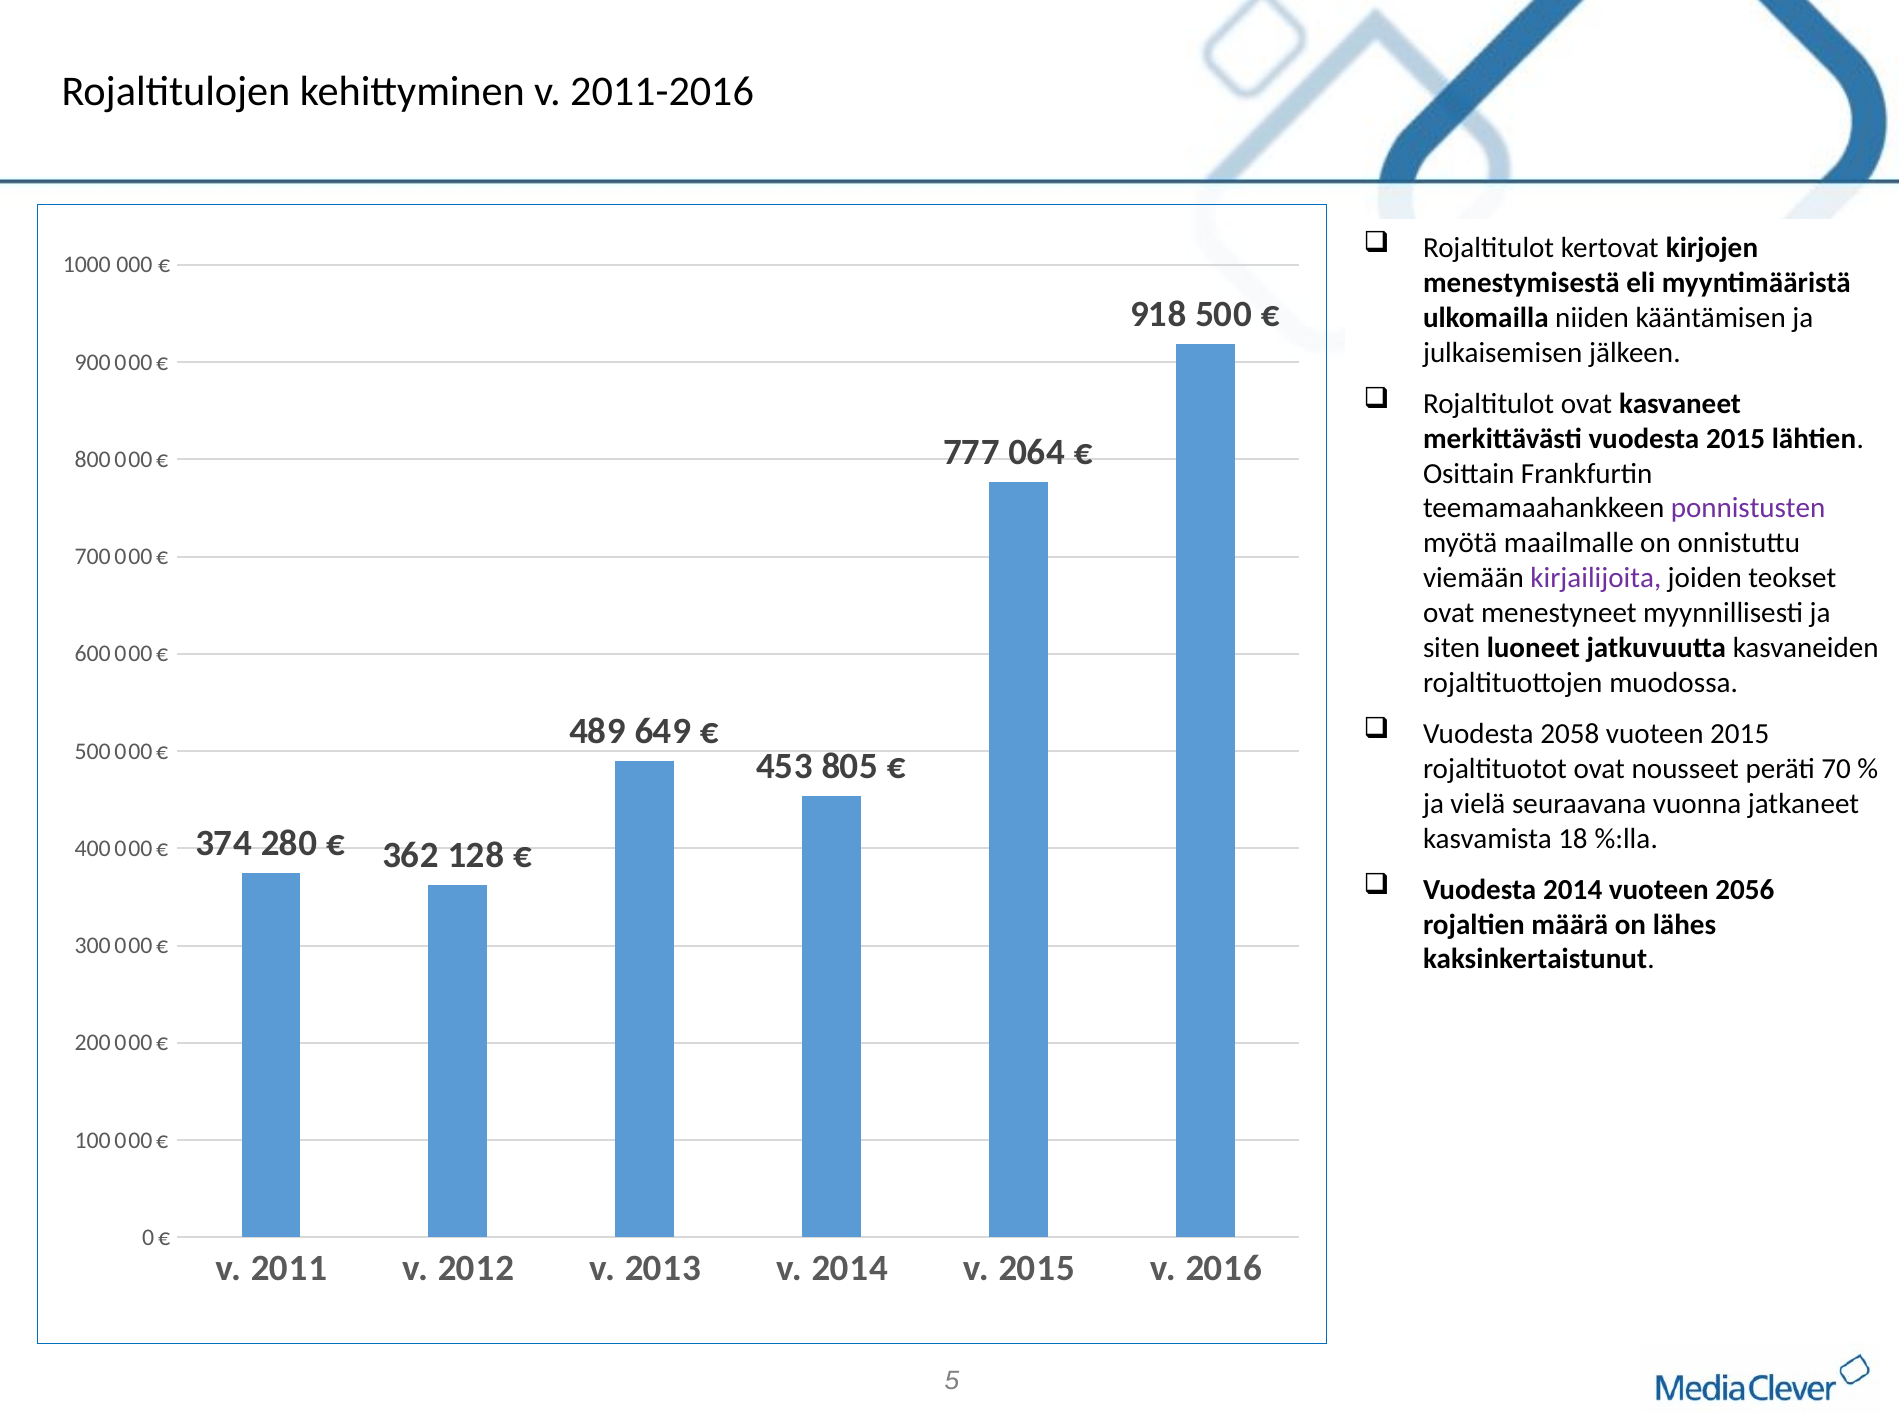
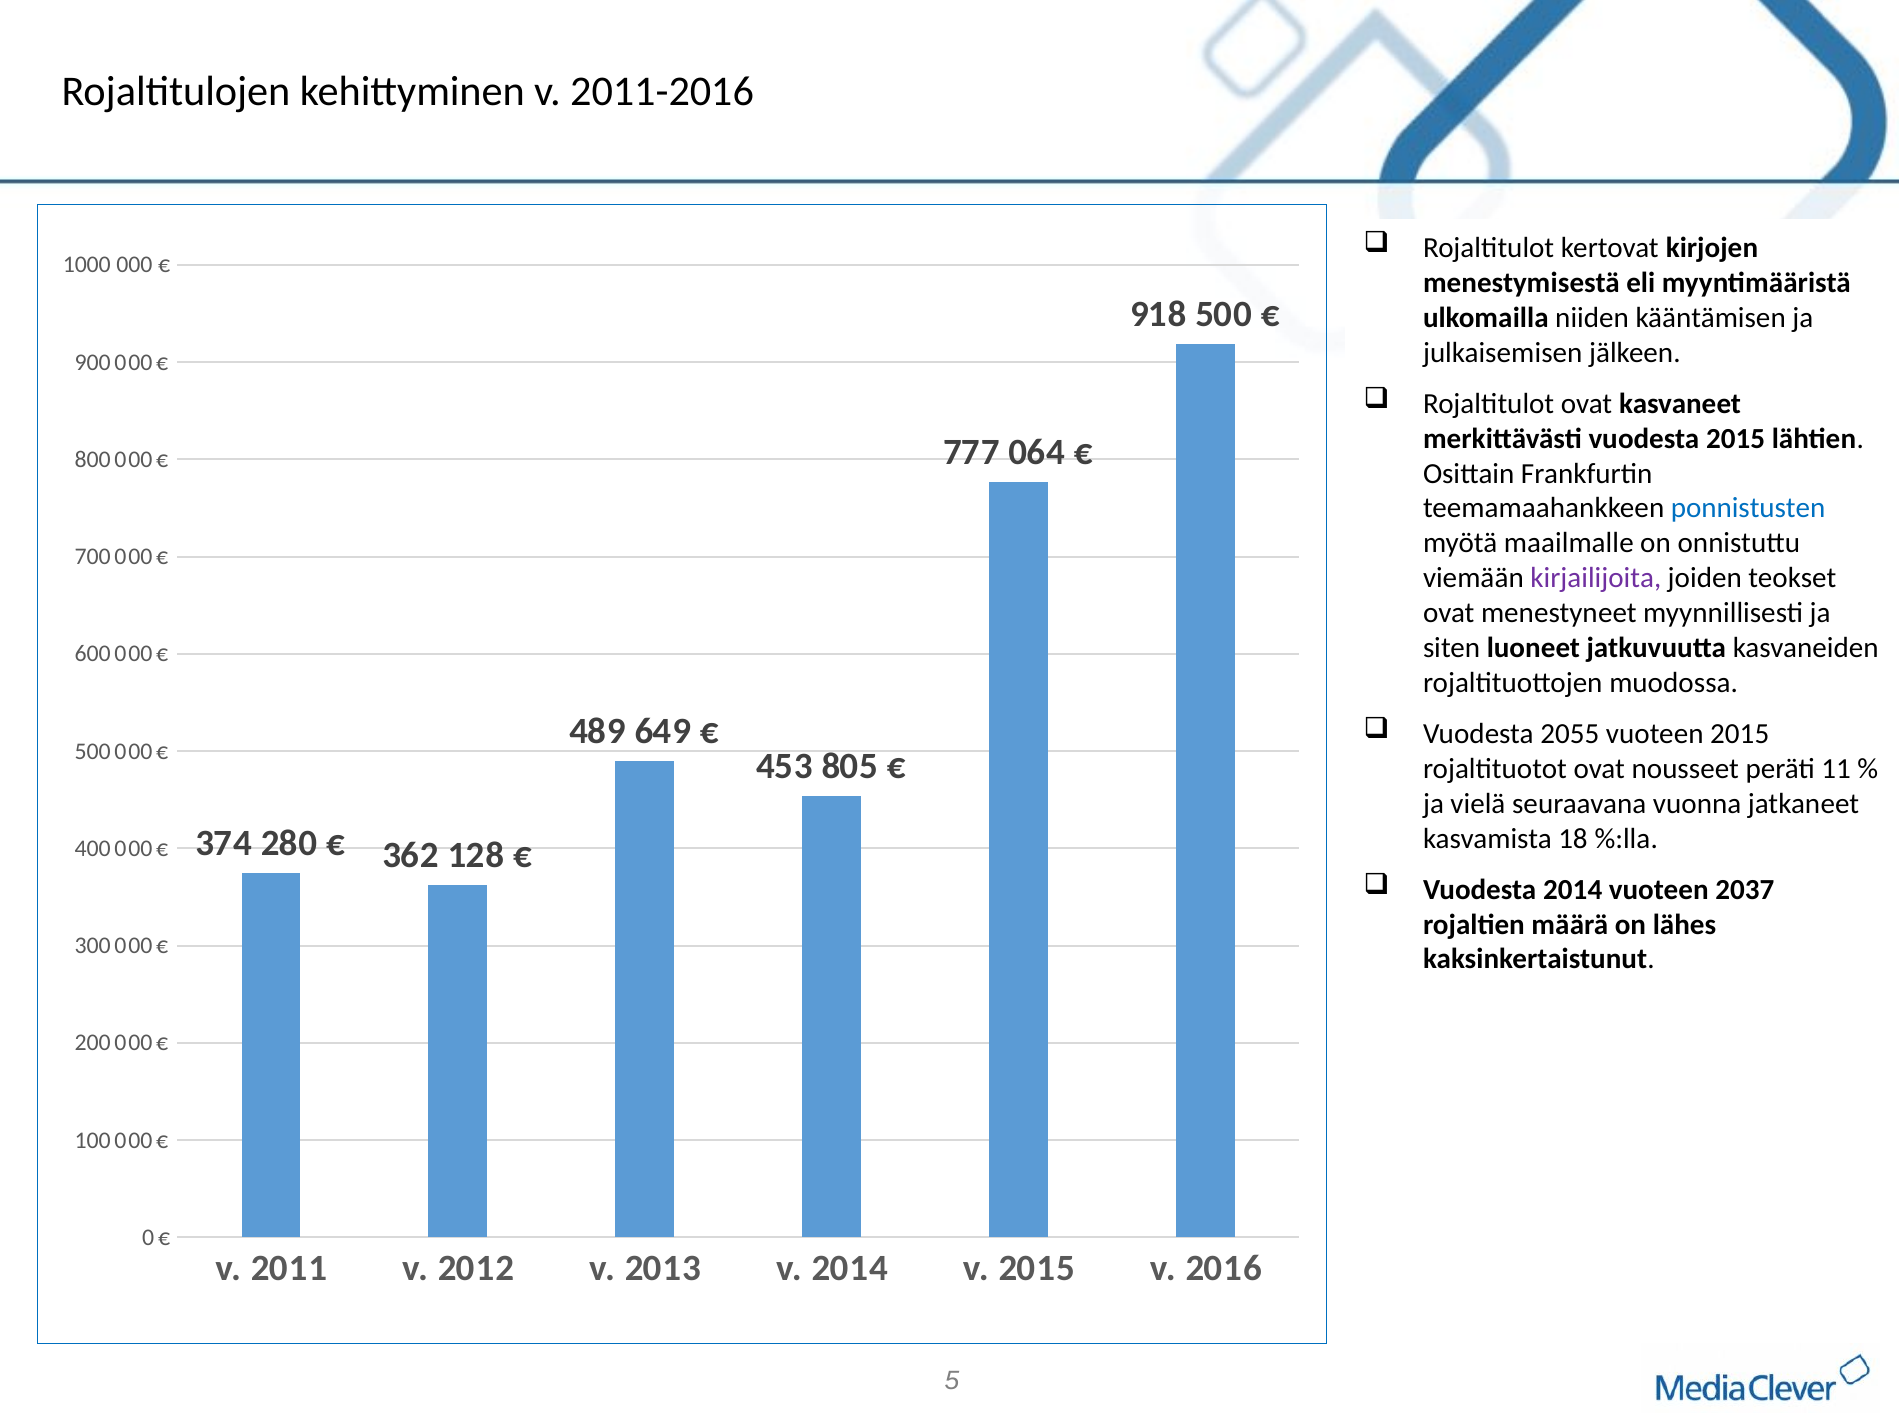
ponnistusten colour: purple -> blue
2058: 2058 -> 2055
70: 70 -> 11
2056: 2056 -> 2037
